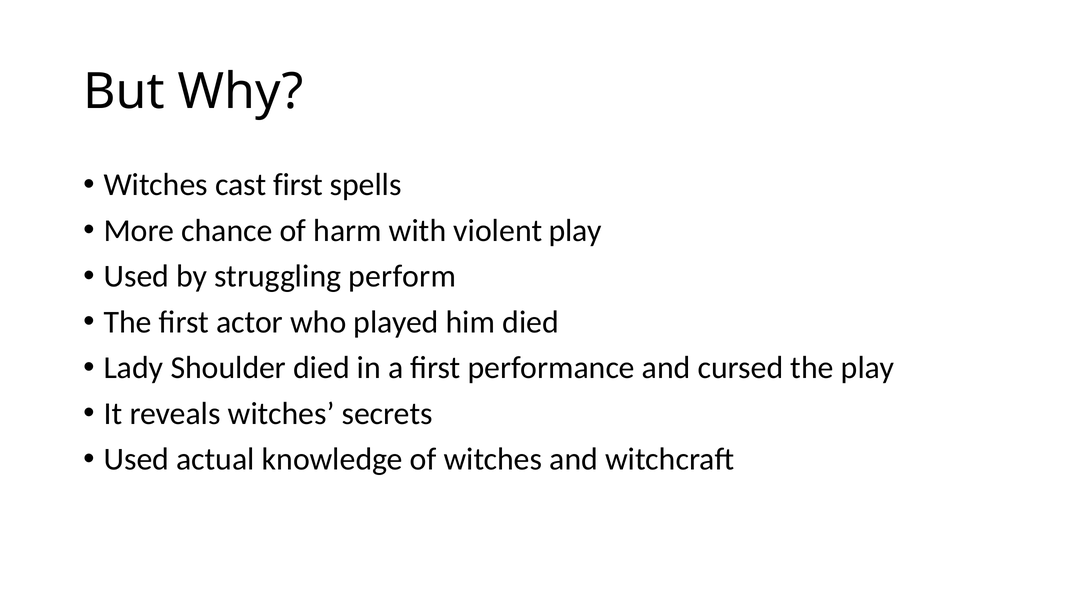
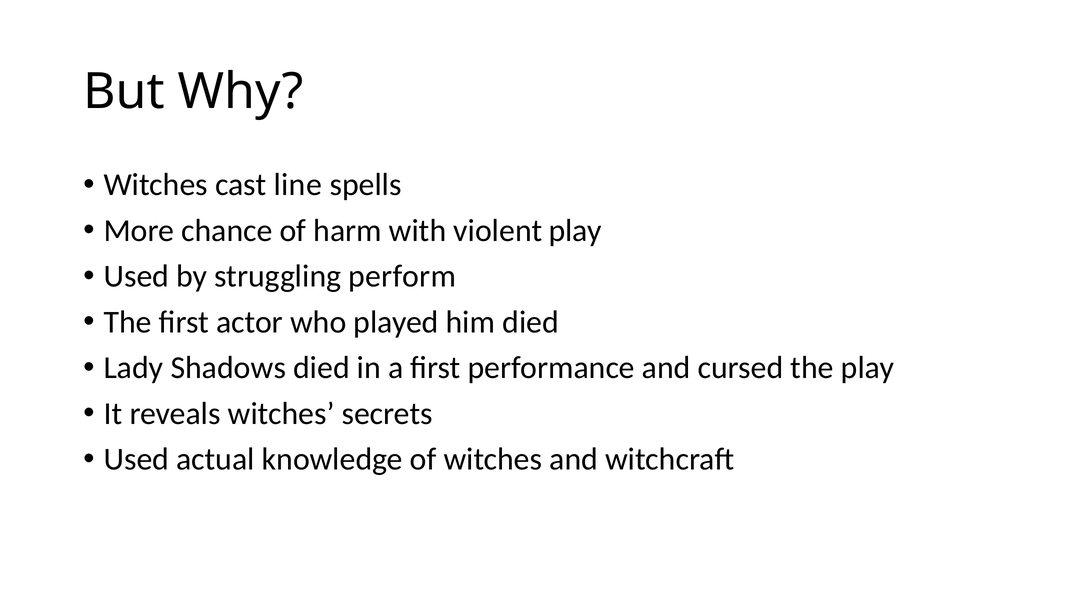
cast first: first -> line
Shoulder: Shoulder -> Shadows
